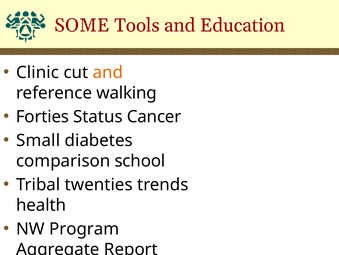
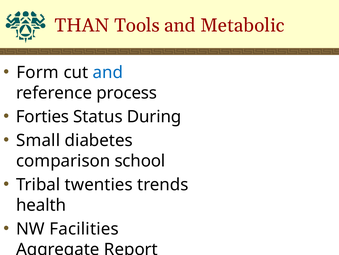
SOME: SOME -> THAN
Education: Education -> Metabolic
Clinic: Clinic -> Form
and at (108, 72) colour: orange -> blue
walking: walking -> process
Cancer: Cancer -> During
Program: Program -> Facilities
